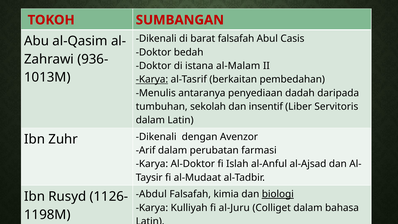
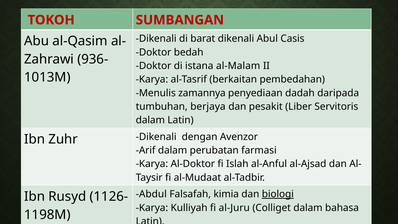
barat falsafah: falsafah -> dikenali
Karya at (152, 79) underline: present -> none
antaranya: antaranya -> zamannya
sekolah: sekolah -> berjaya
insentif: insentif -> pesakit
